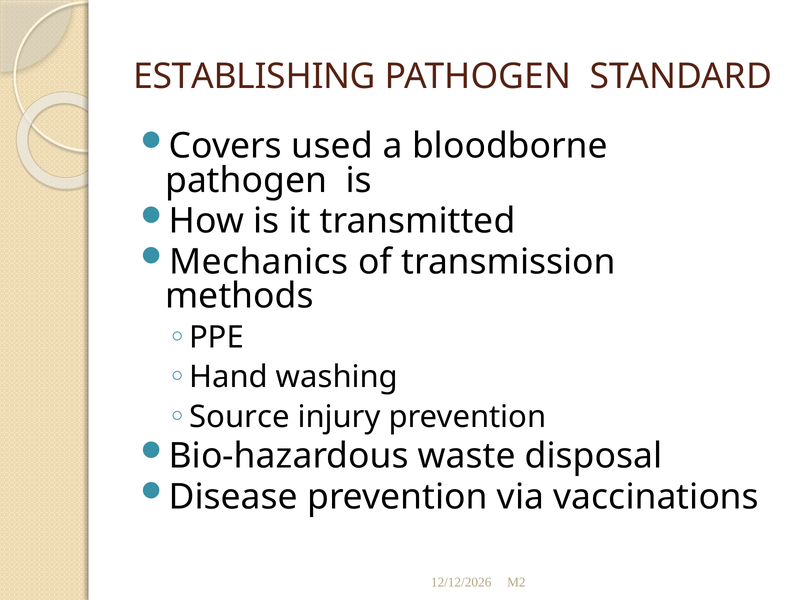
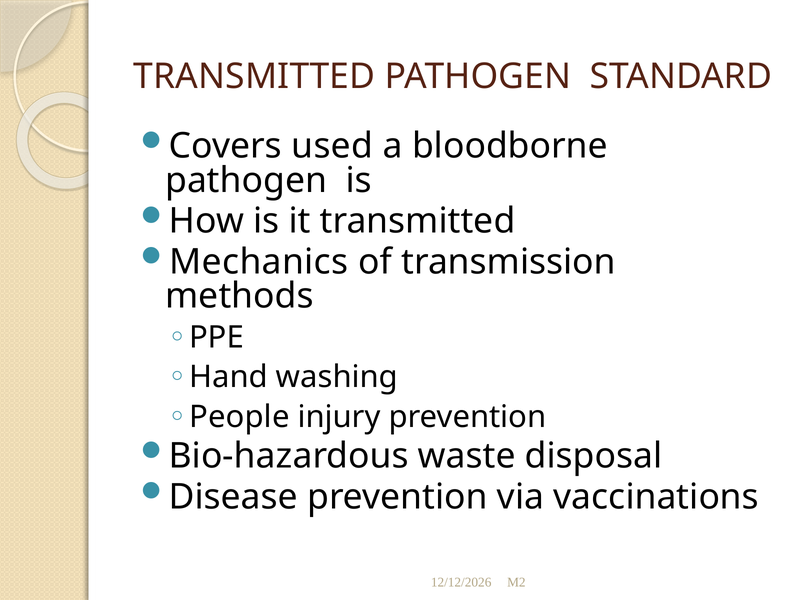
ESTABLISHING at (255, 76): ESTABLISHING -> TRANSMITTED
Source: Source -> People
